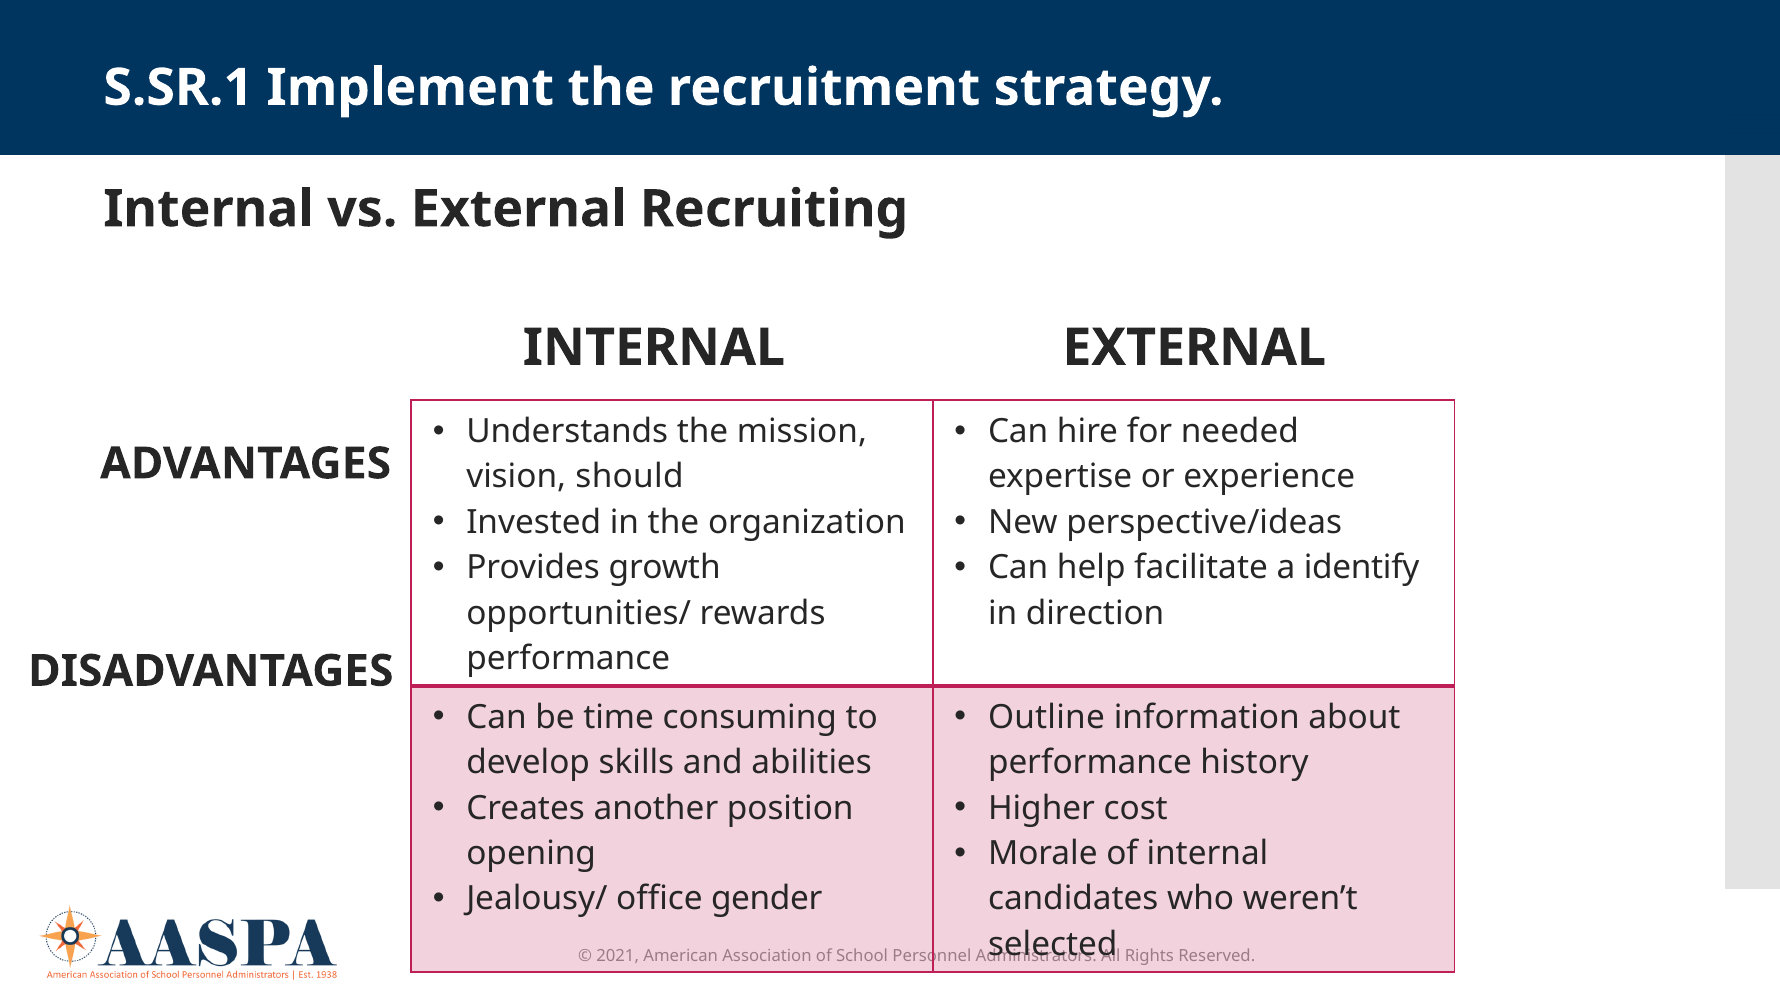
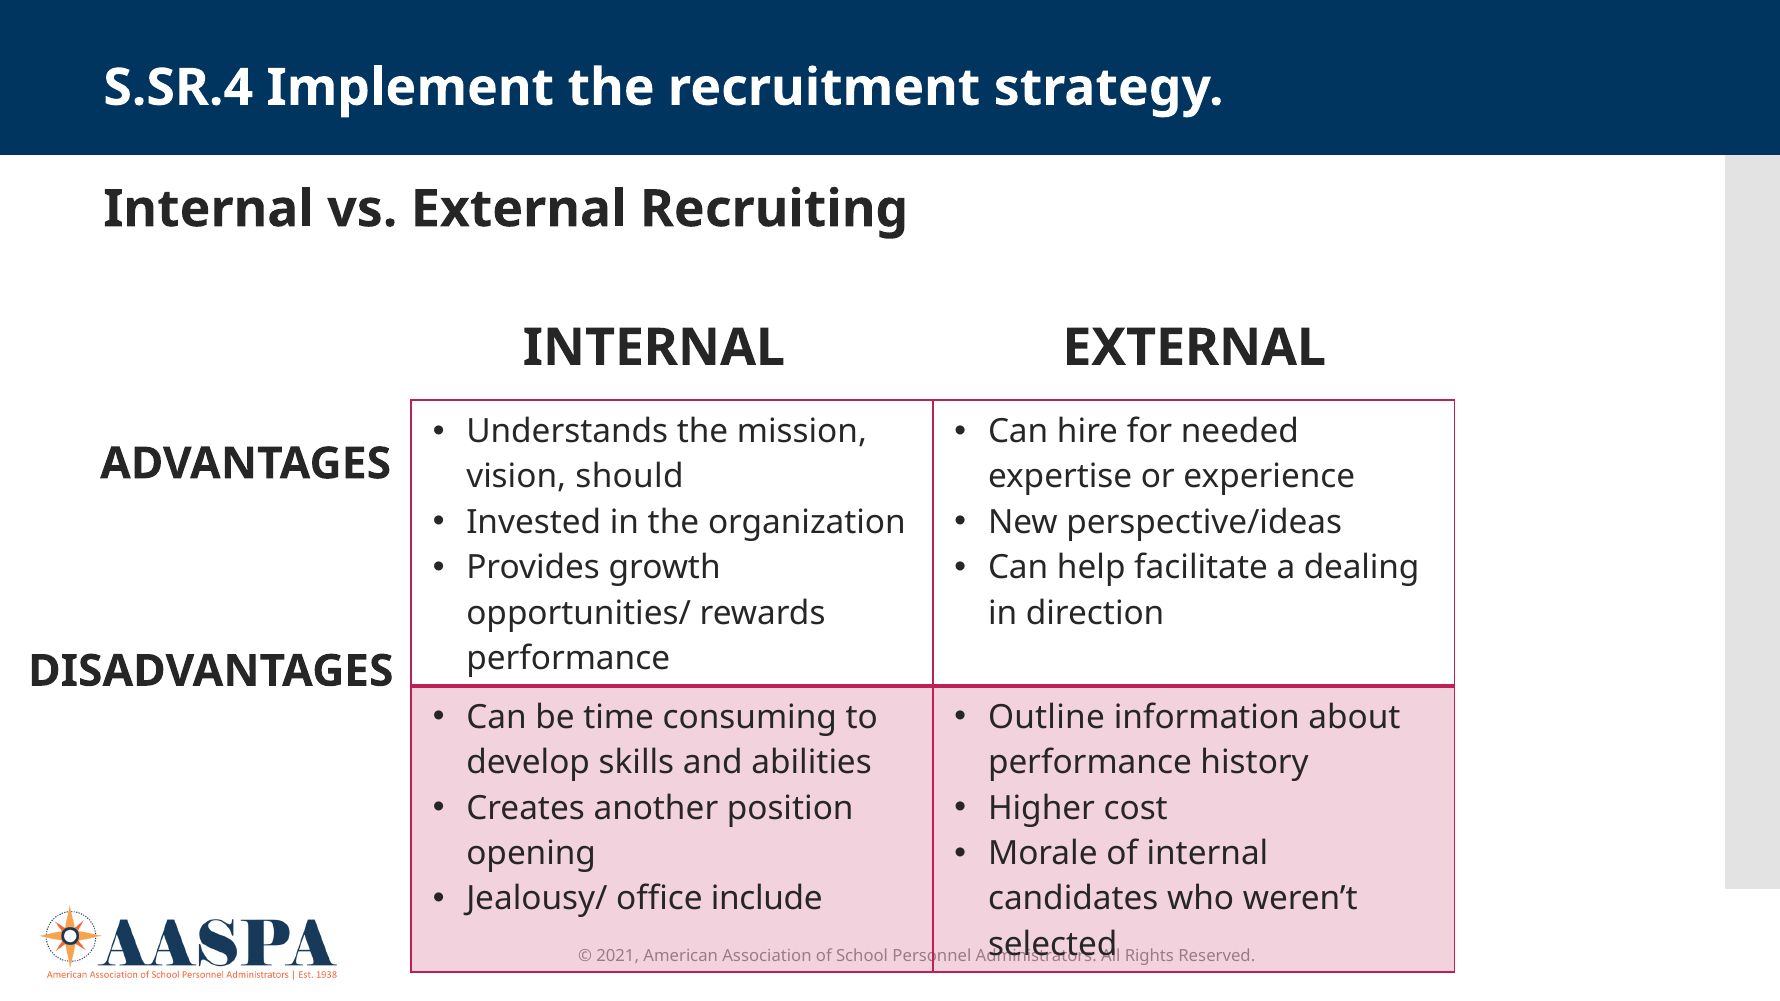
S.SR.1: S.SR.1 -> S.SR.4
identify: identify -> dealing
gender: gender -> include
